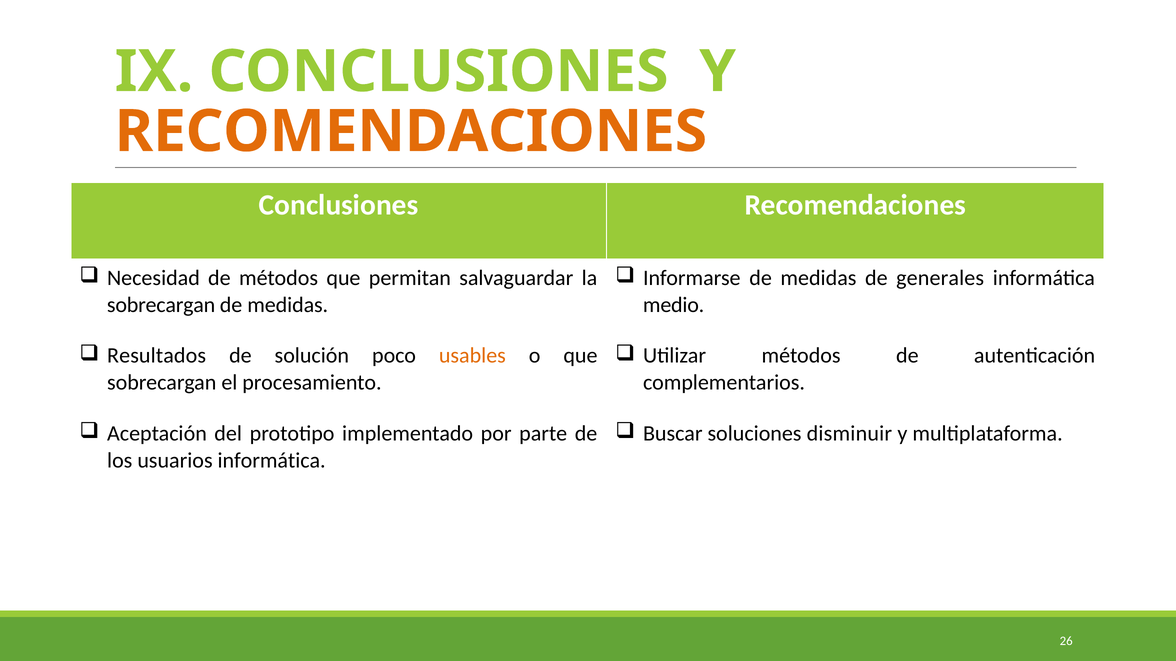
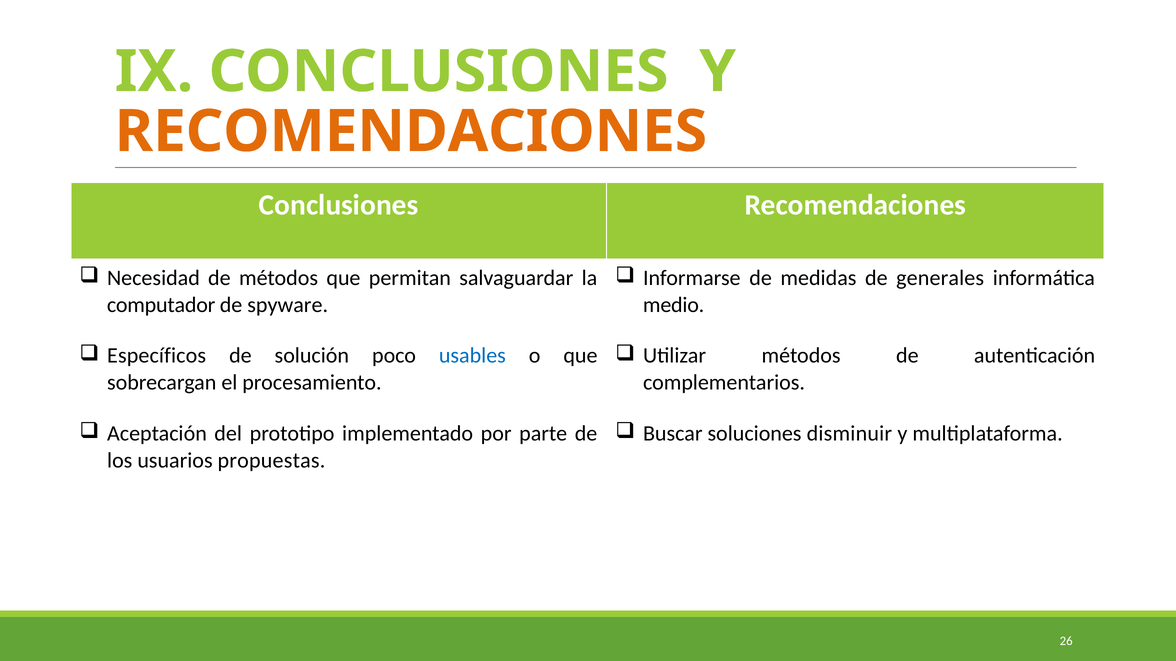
sobrecargan at (161, 305): sobrecargan -> computador
medidas at (288, 305): medidas -> spyware
Resultados: Resultados -> Específicos
usables colour: orange -> blue
usuarios informática: informática -> propuestas
